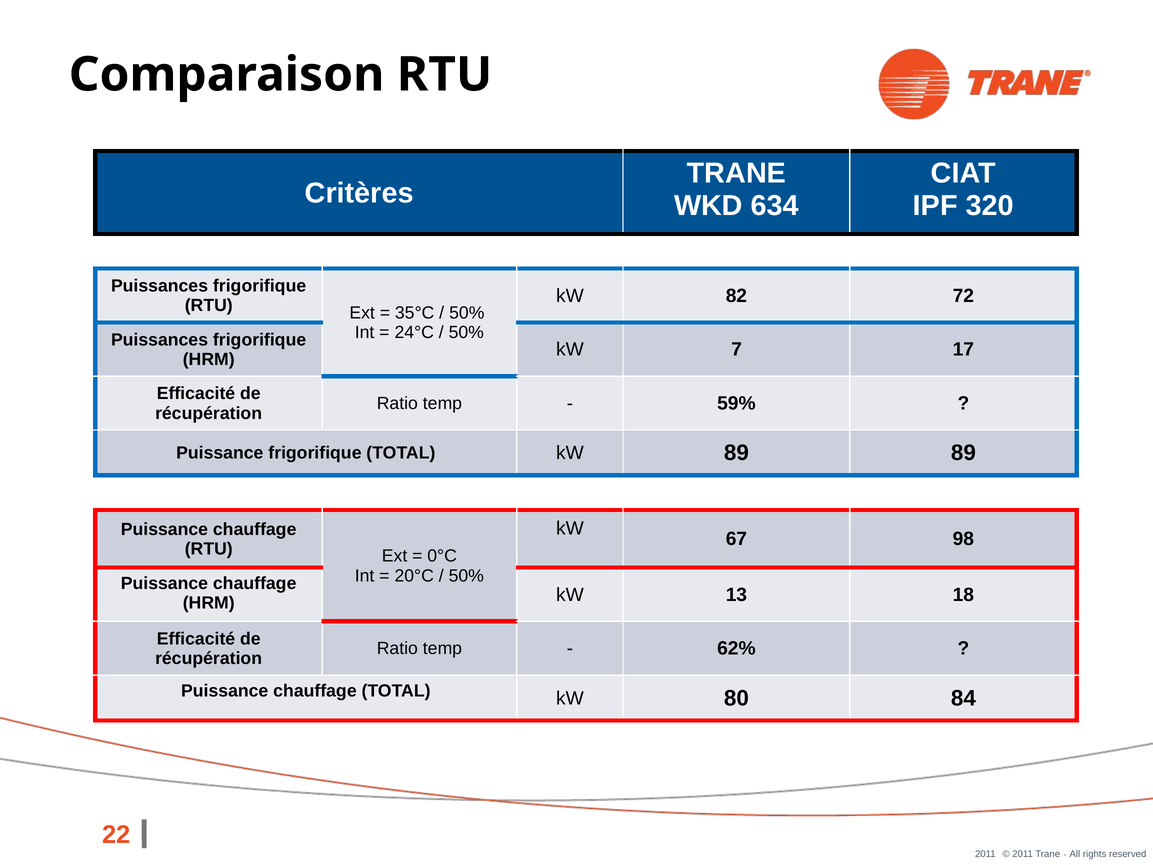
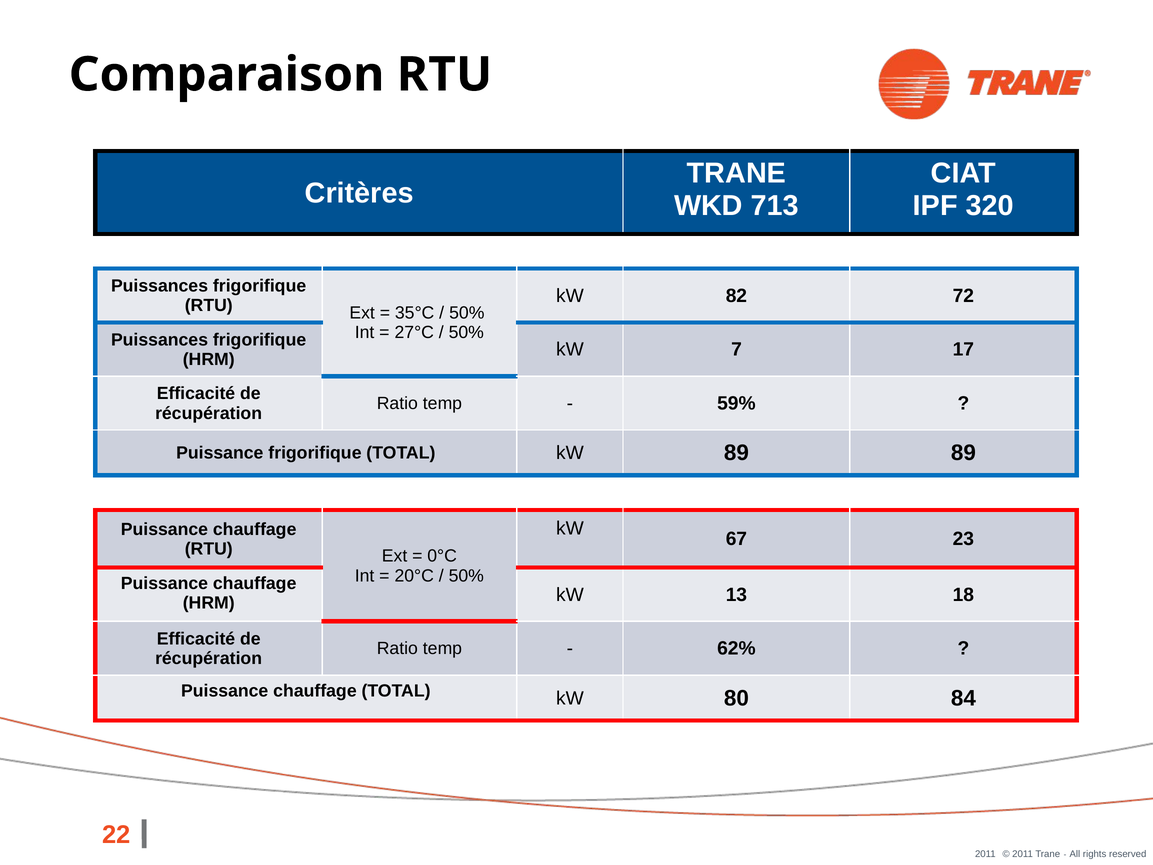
634: 634 -> 713
24°C: 24°C -> 27°C
98: 98 -> 23
